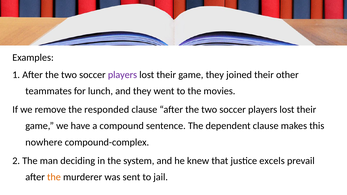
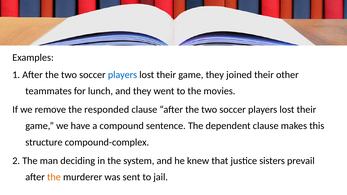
players at (122, 75) colour: purple -> blue
nowhere: nowhere -> structure
excels: excels -> sisters
